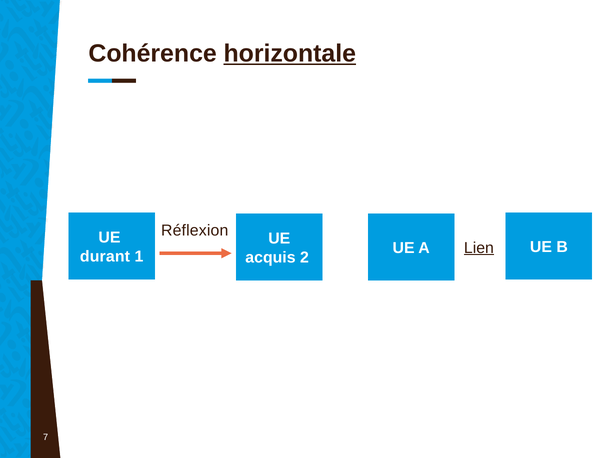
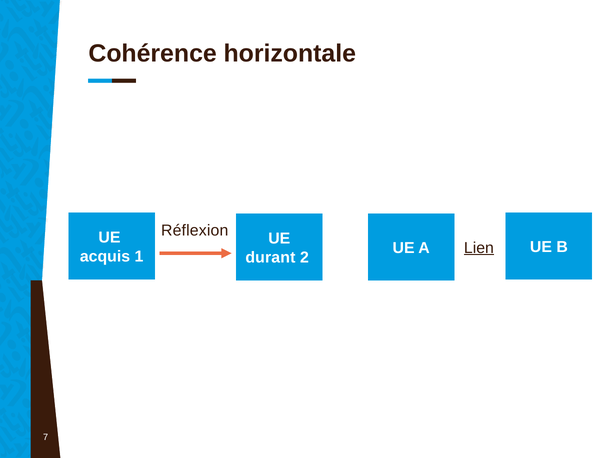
horizontale underline: present -> none
durant: durant -> acquis
acquis: acquis -> durant
